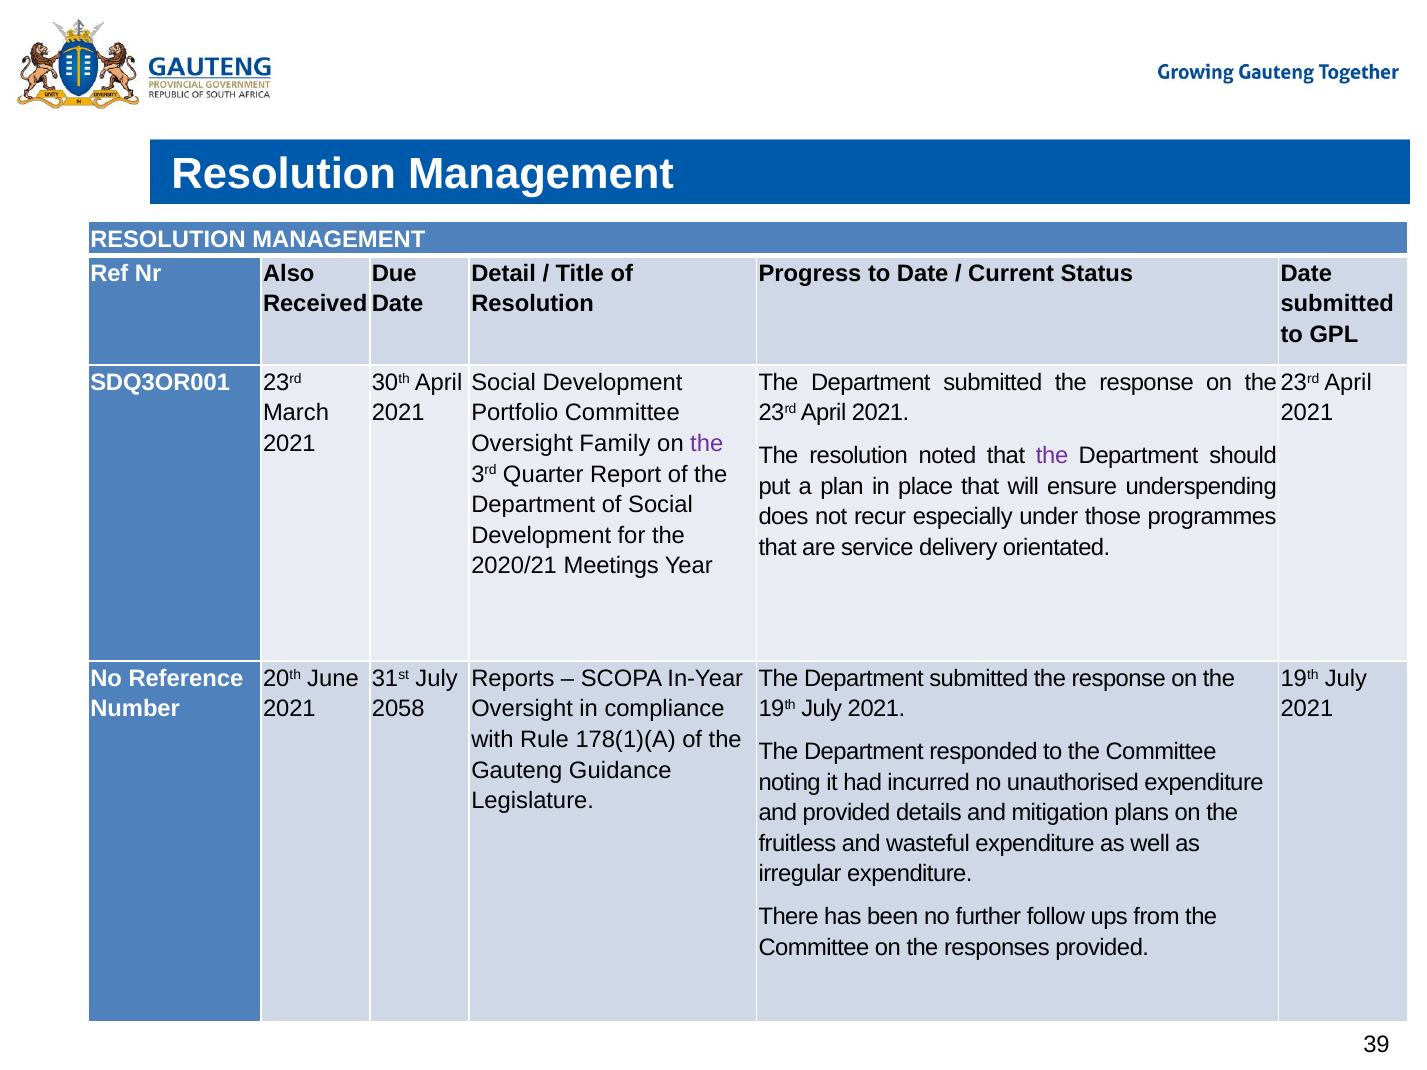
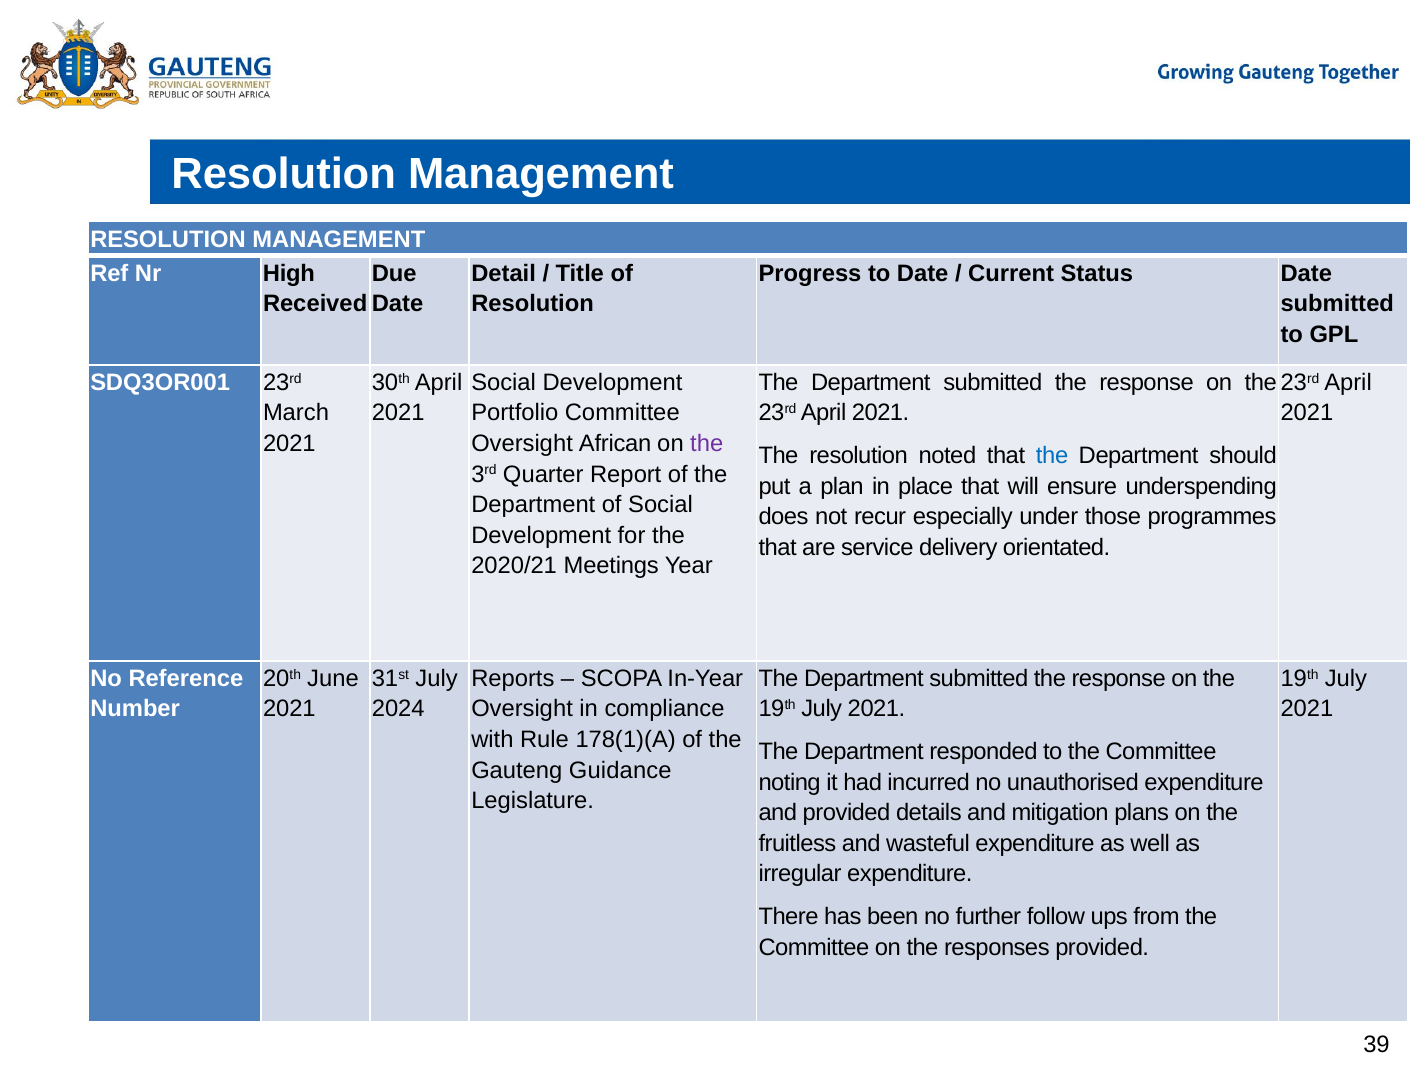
Also: Also -> High
Family: Family -> African
the at (1052, 456) colour: purple -> blue
2058: 2058 -> 2024
